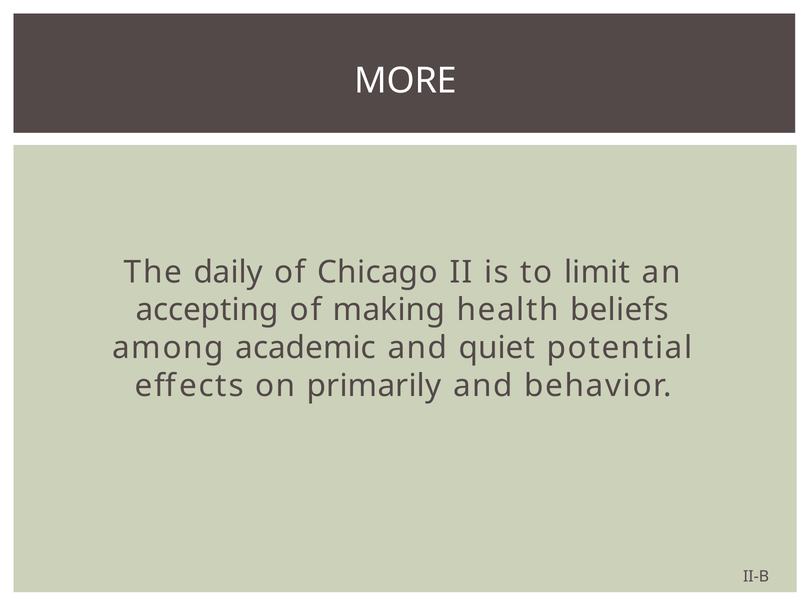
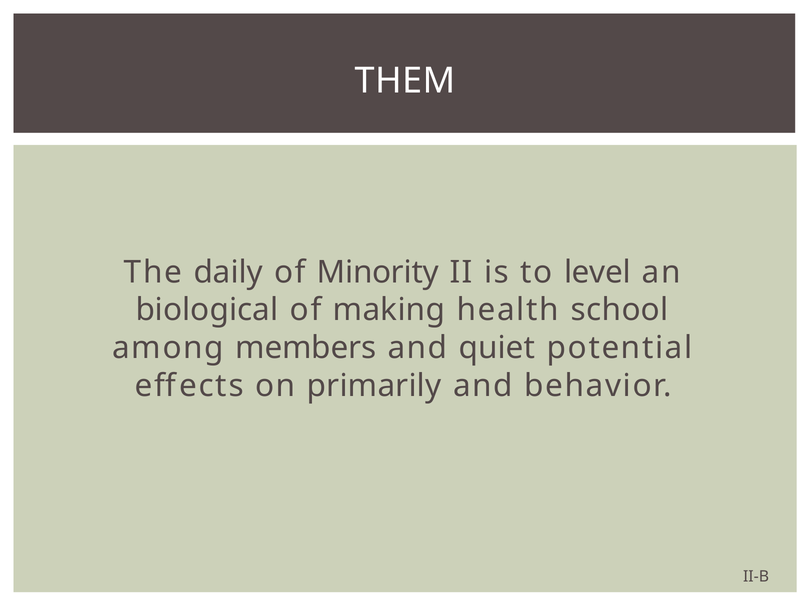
MORE: MORE -> THEM
Chicago: Chicago -> Minority
limit: limit -> level
accepting: accepting -> biological
beliefs: beliefs -> school
academic: academic -> members
